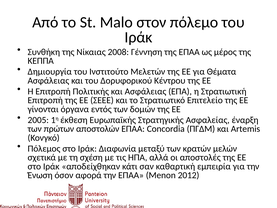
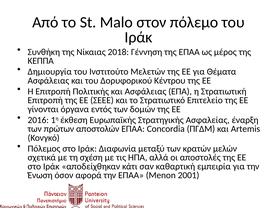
2008: 2008 -> 2018
2005: 2005 -> 2016
2012: 2012 -> 2001
